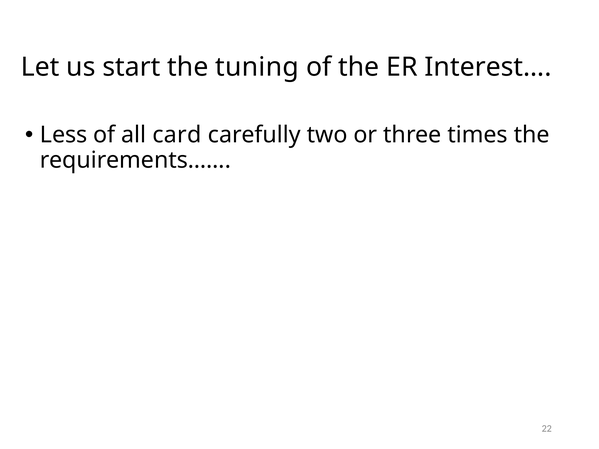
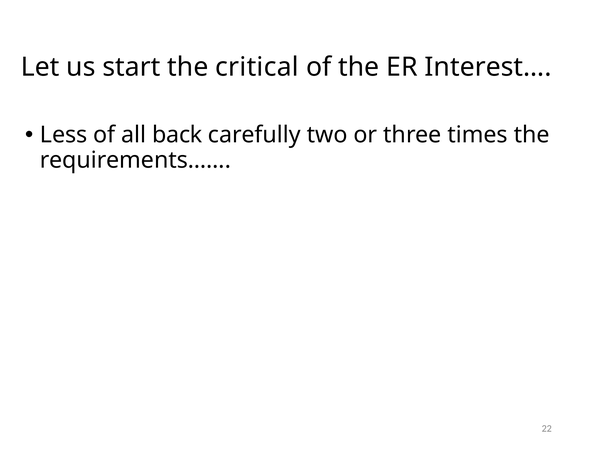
tuning: tuning -> critical
card: card -> back
